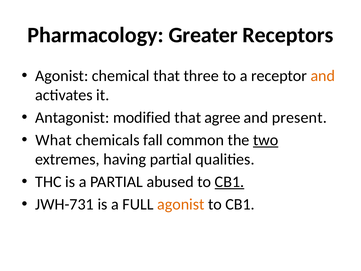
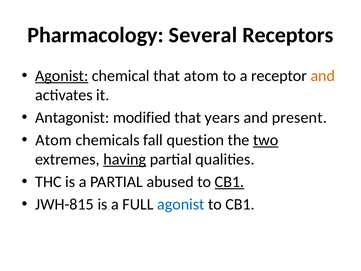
Greater: Greater -> Several
Agonist at (62, 76) underline: none -> present
that three: three -> atom
agree: agree -> years
What at (54, 140): What -> Atom
common: common -> question
having underline: none -> present
JWH-731: JWH-731 -> JWH-815
agonist at (181, 204) colour: orange -> blue
